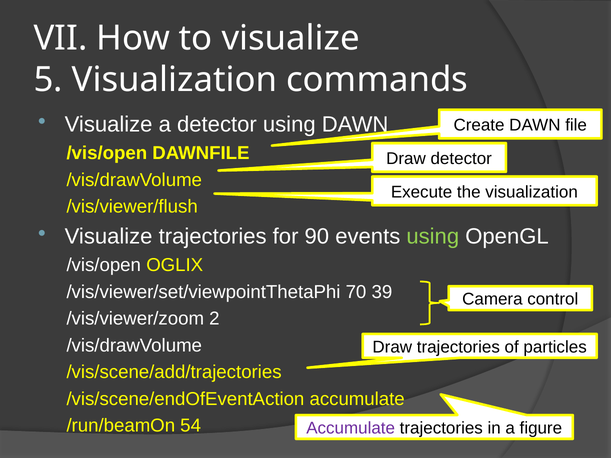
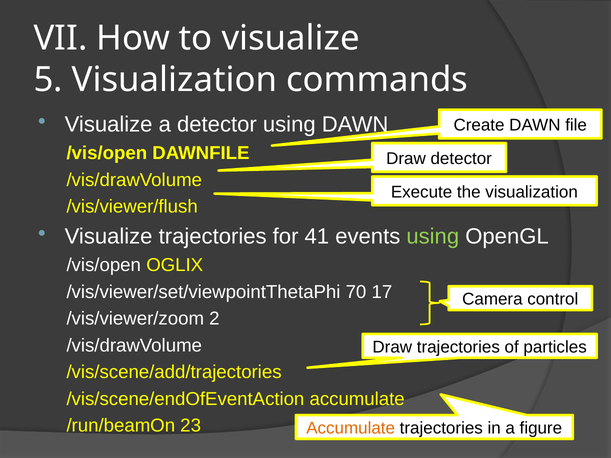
90: 90 -> 41
39: 39 -> 17
54: 54 -> 23
Accumulate at (351, 428) colour: purple -> orange
